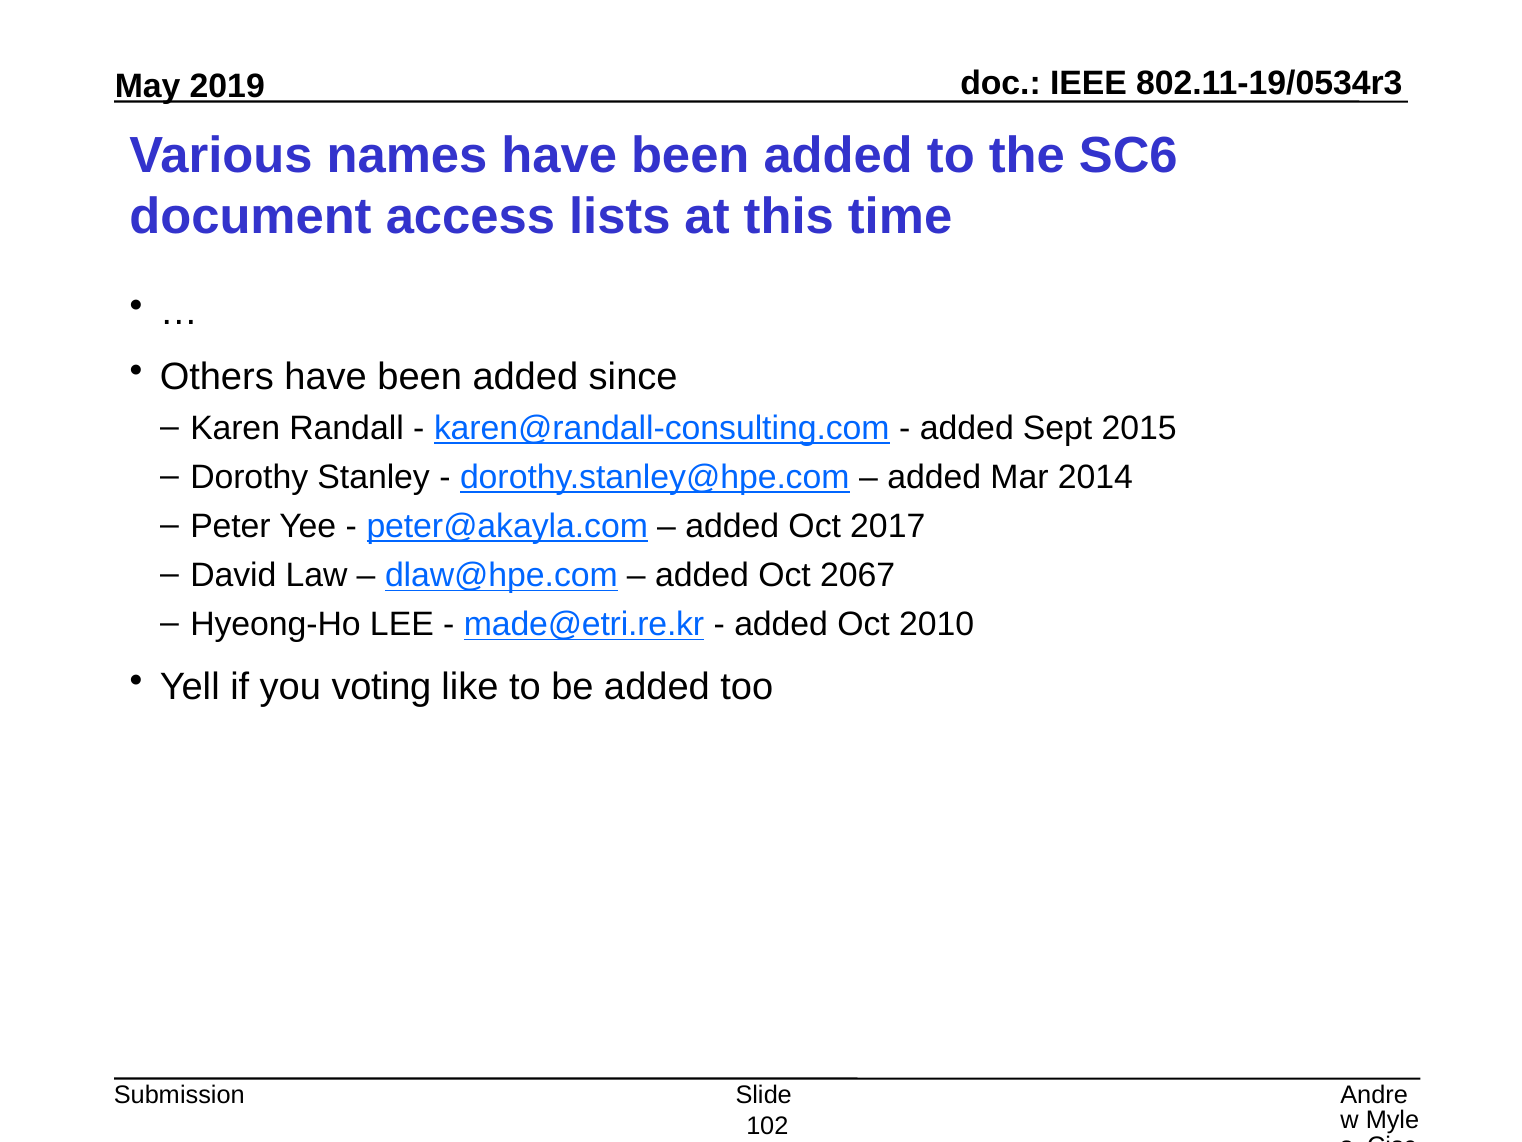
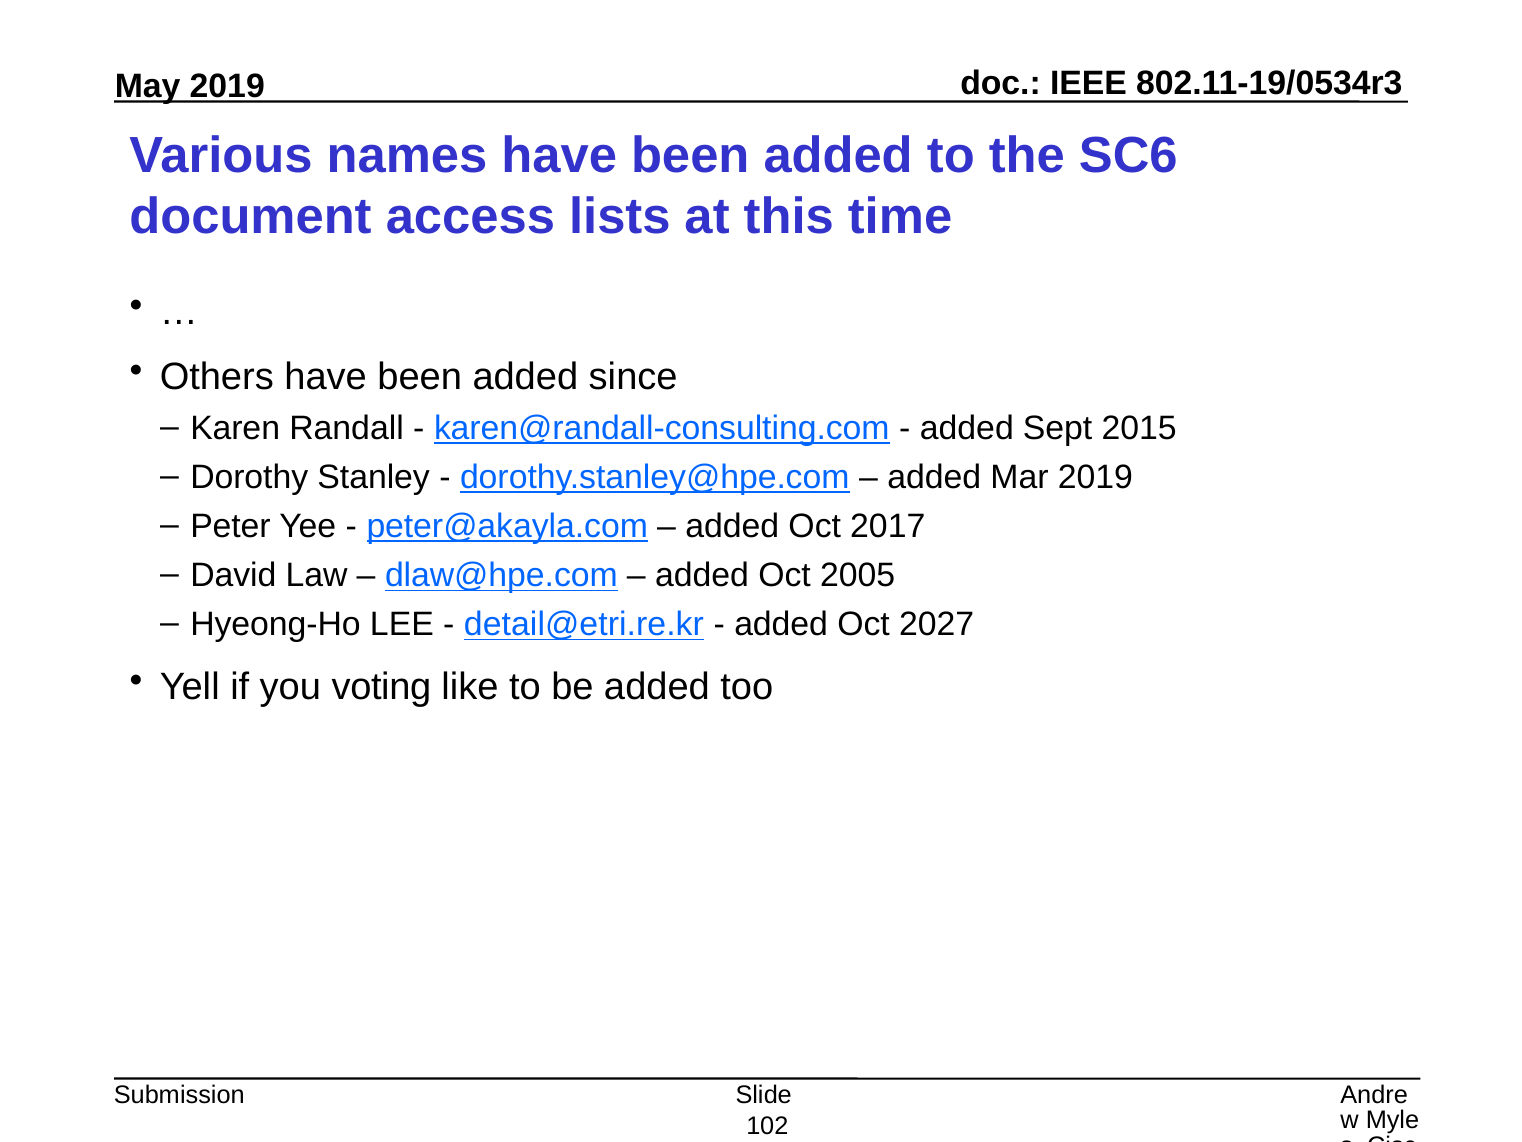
Mar 2014: 2014 -> 2019
2067: 2067 -> 2005
made@etri.re.kr: made@etri.re.kr -> detail@etri.re.kr
2010: 2010 -> 2027
